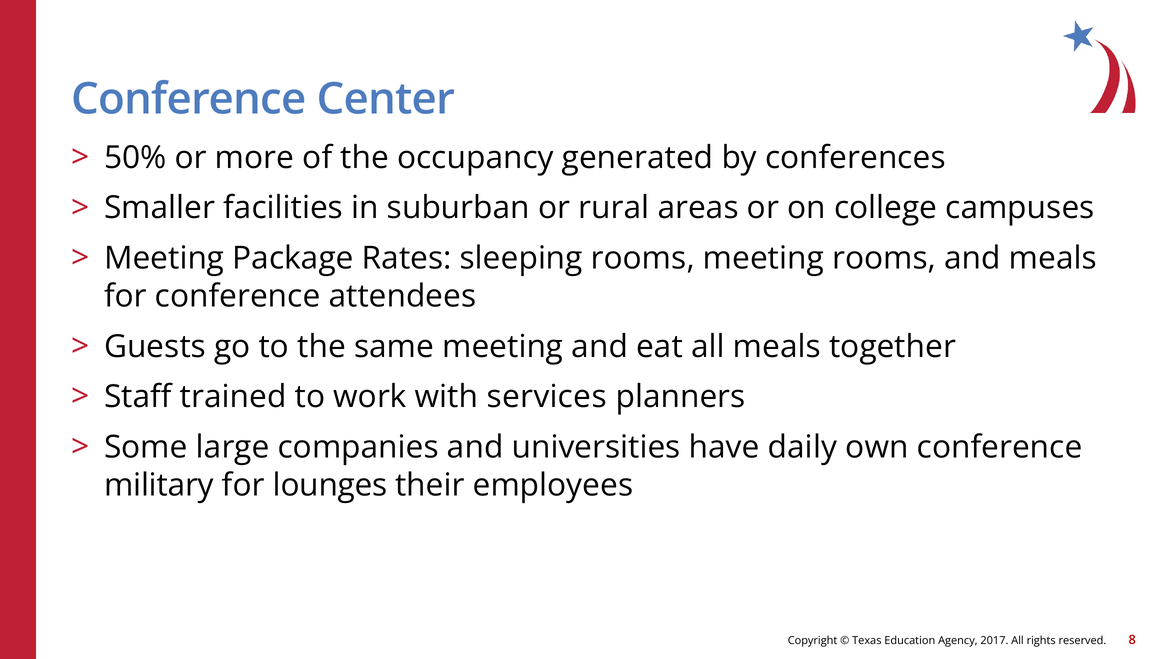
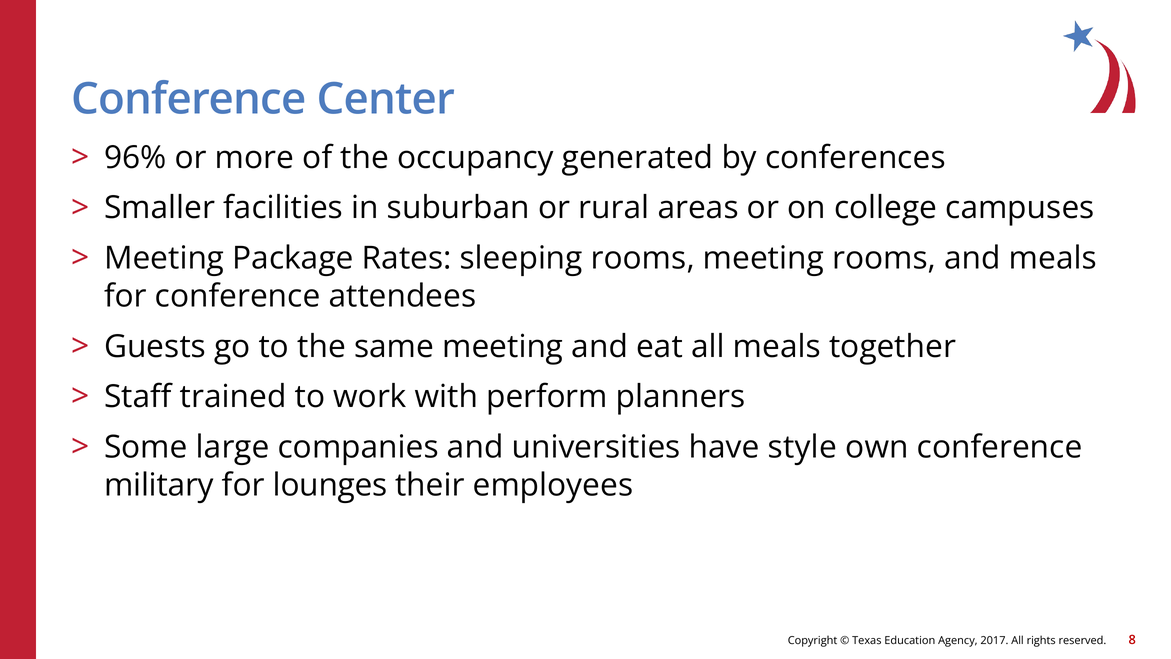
50%: 50% -> 96%
services: services -> perform
daily: daily -> style
